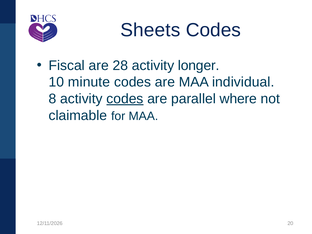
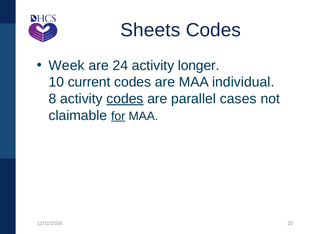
Fiscal: Fiscal -> Week
28: 28 -> 24
minute: minute -> current
where: where -> cases
for underline: none -> present
